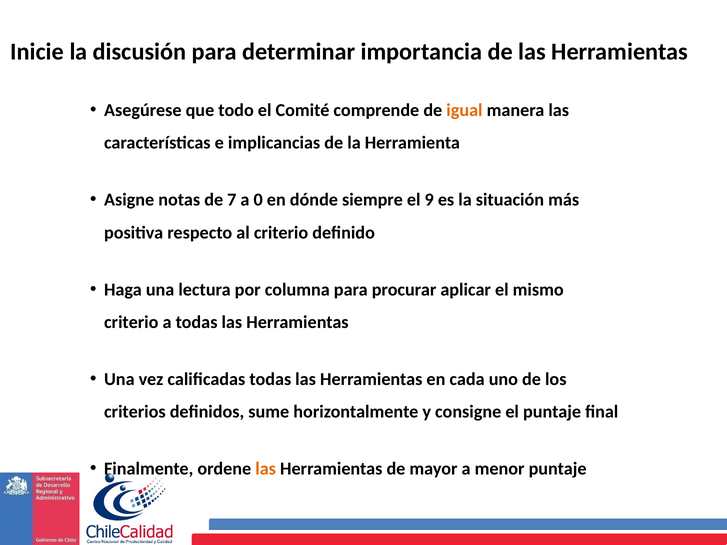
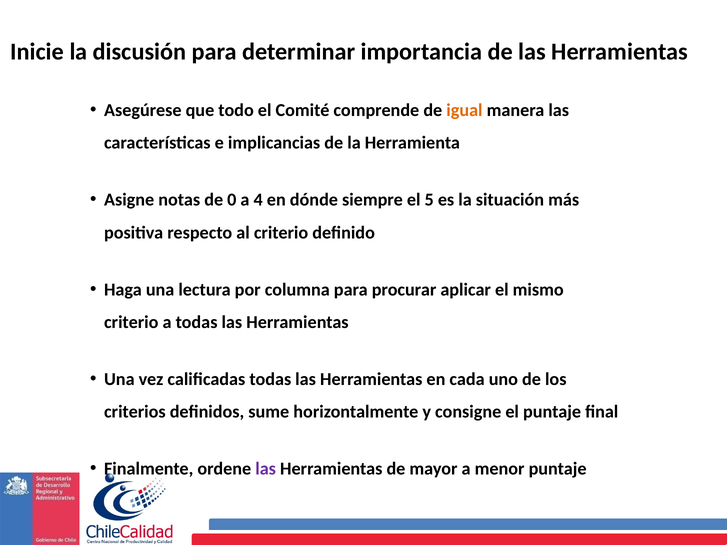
7: 7 -> 0
0: 0 -> 4
9: 9 -> 5
las at (266, 469) colour: orange -> purple
